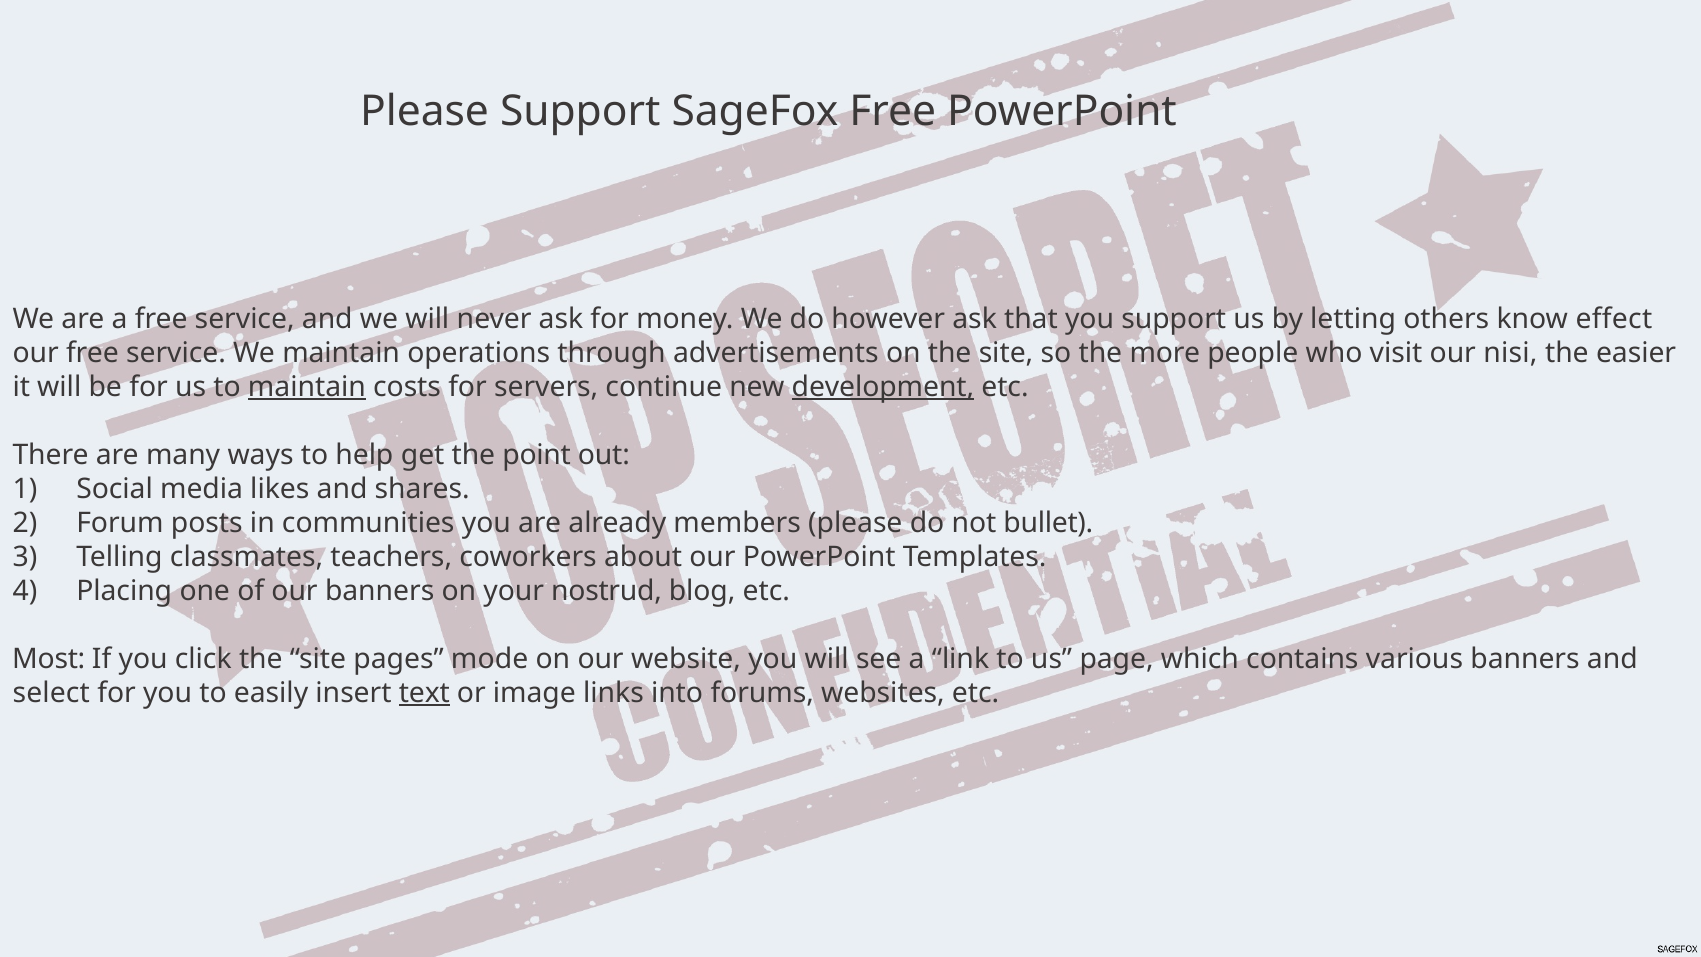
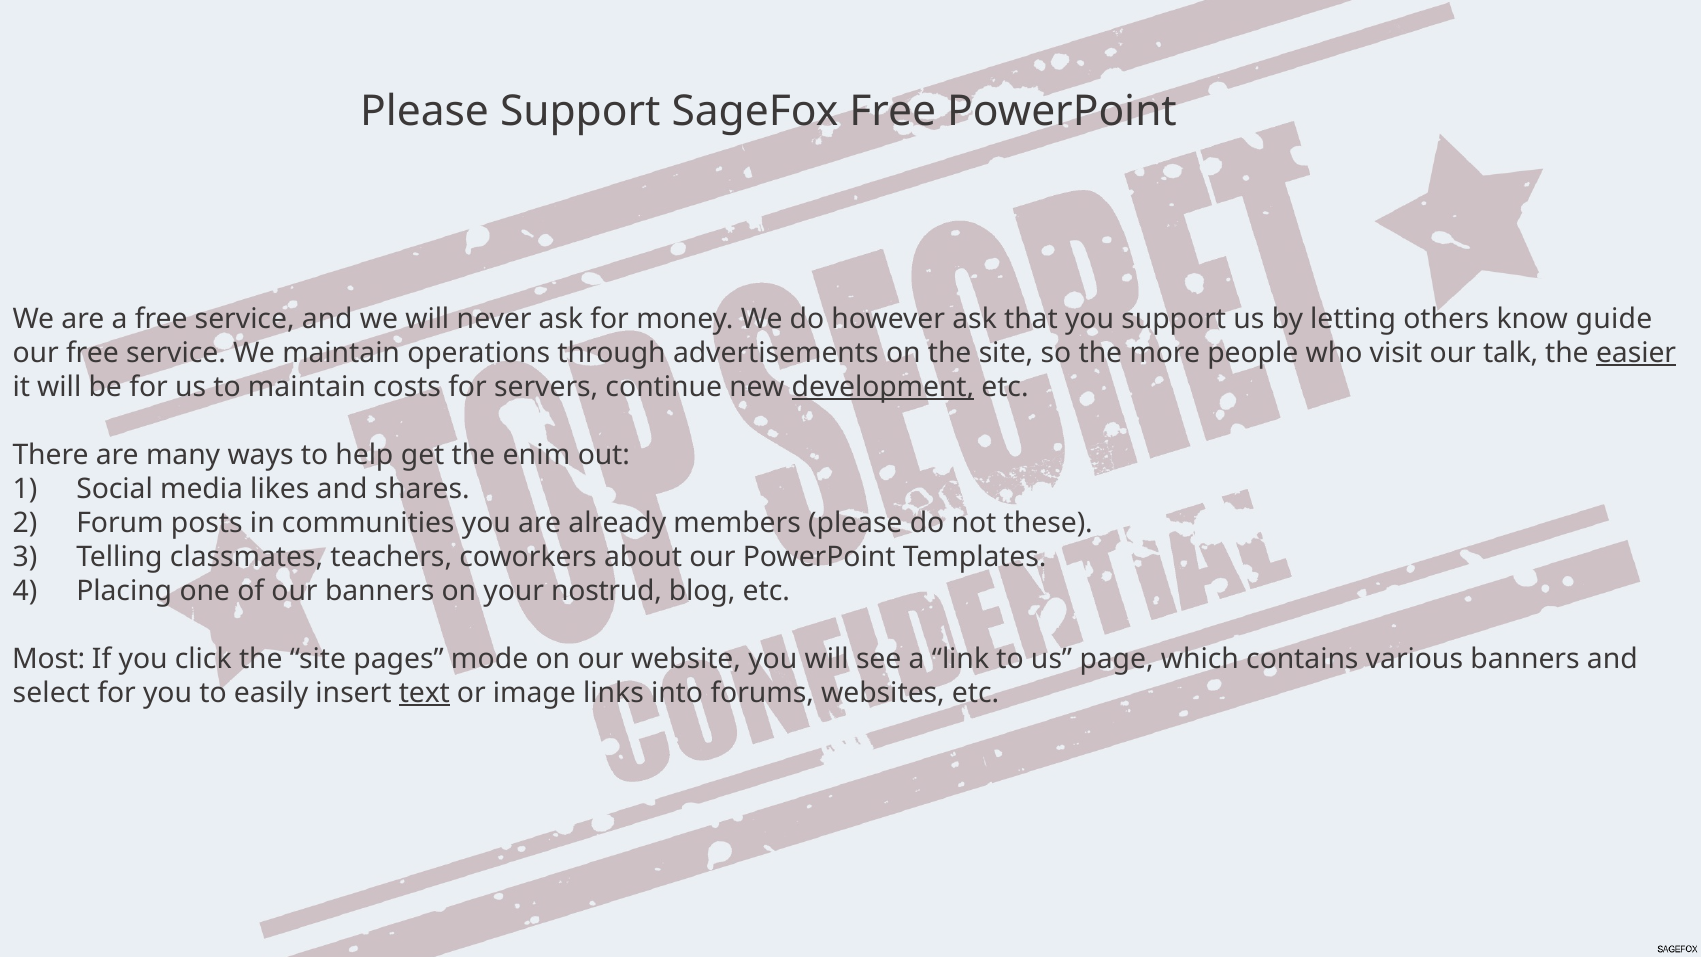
effect: effect -> guide
nisi: nisi -> talk
easier underline: none -> present
maintain at (307, 387) underline: present -> none
point: point -> enim
bullet: bullet -> these
